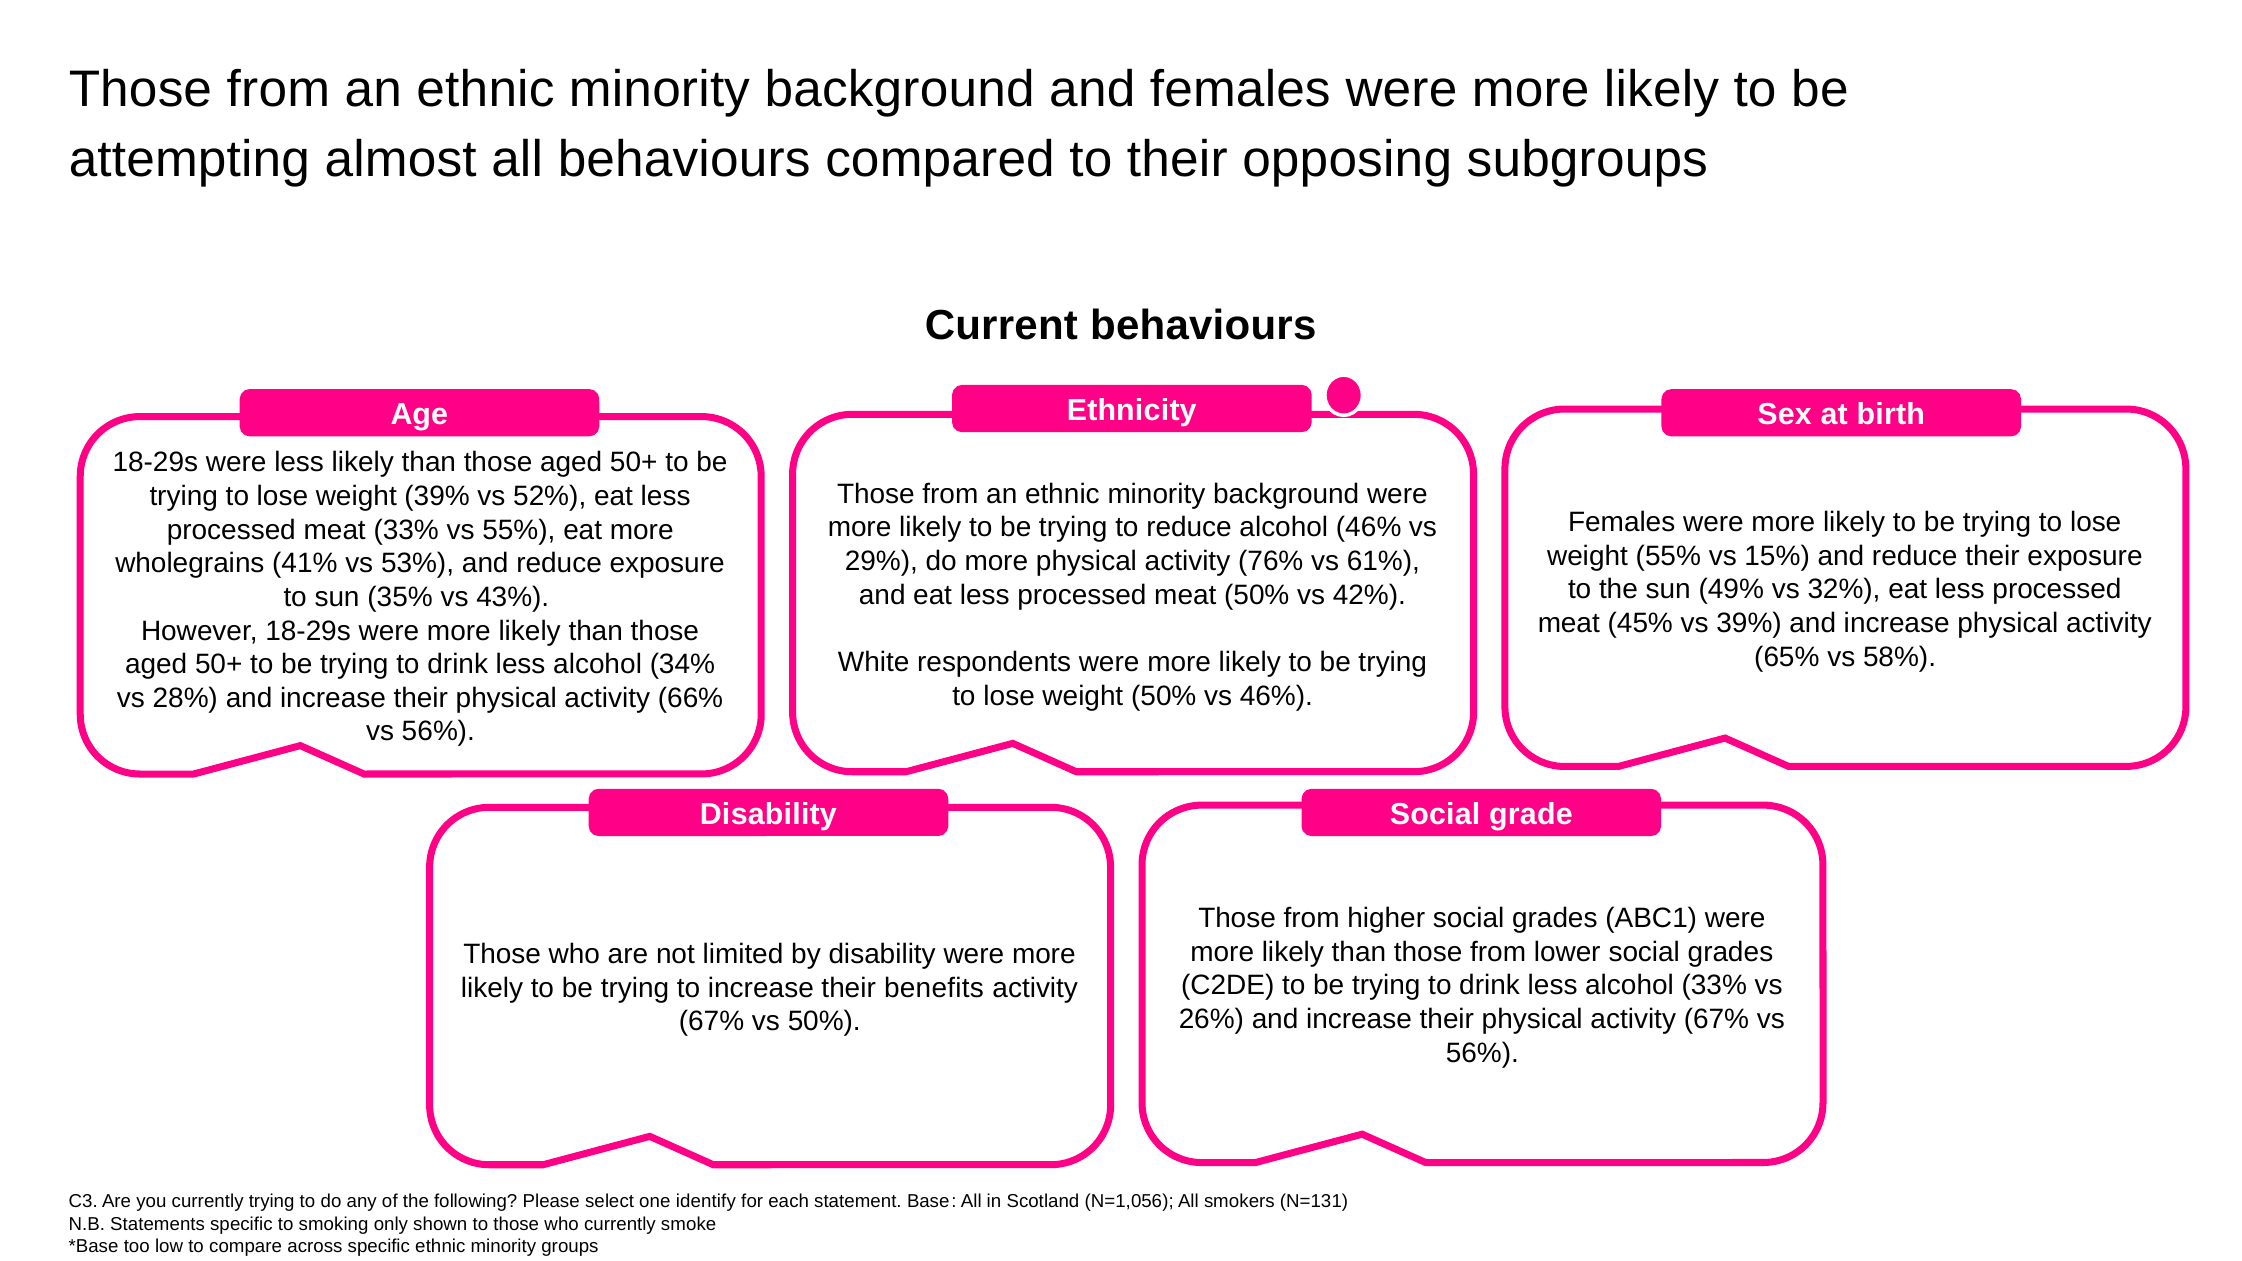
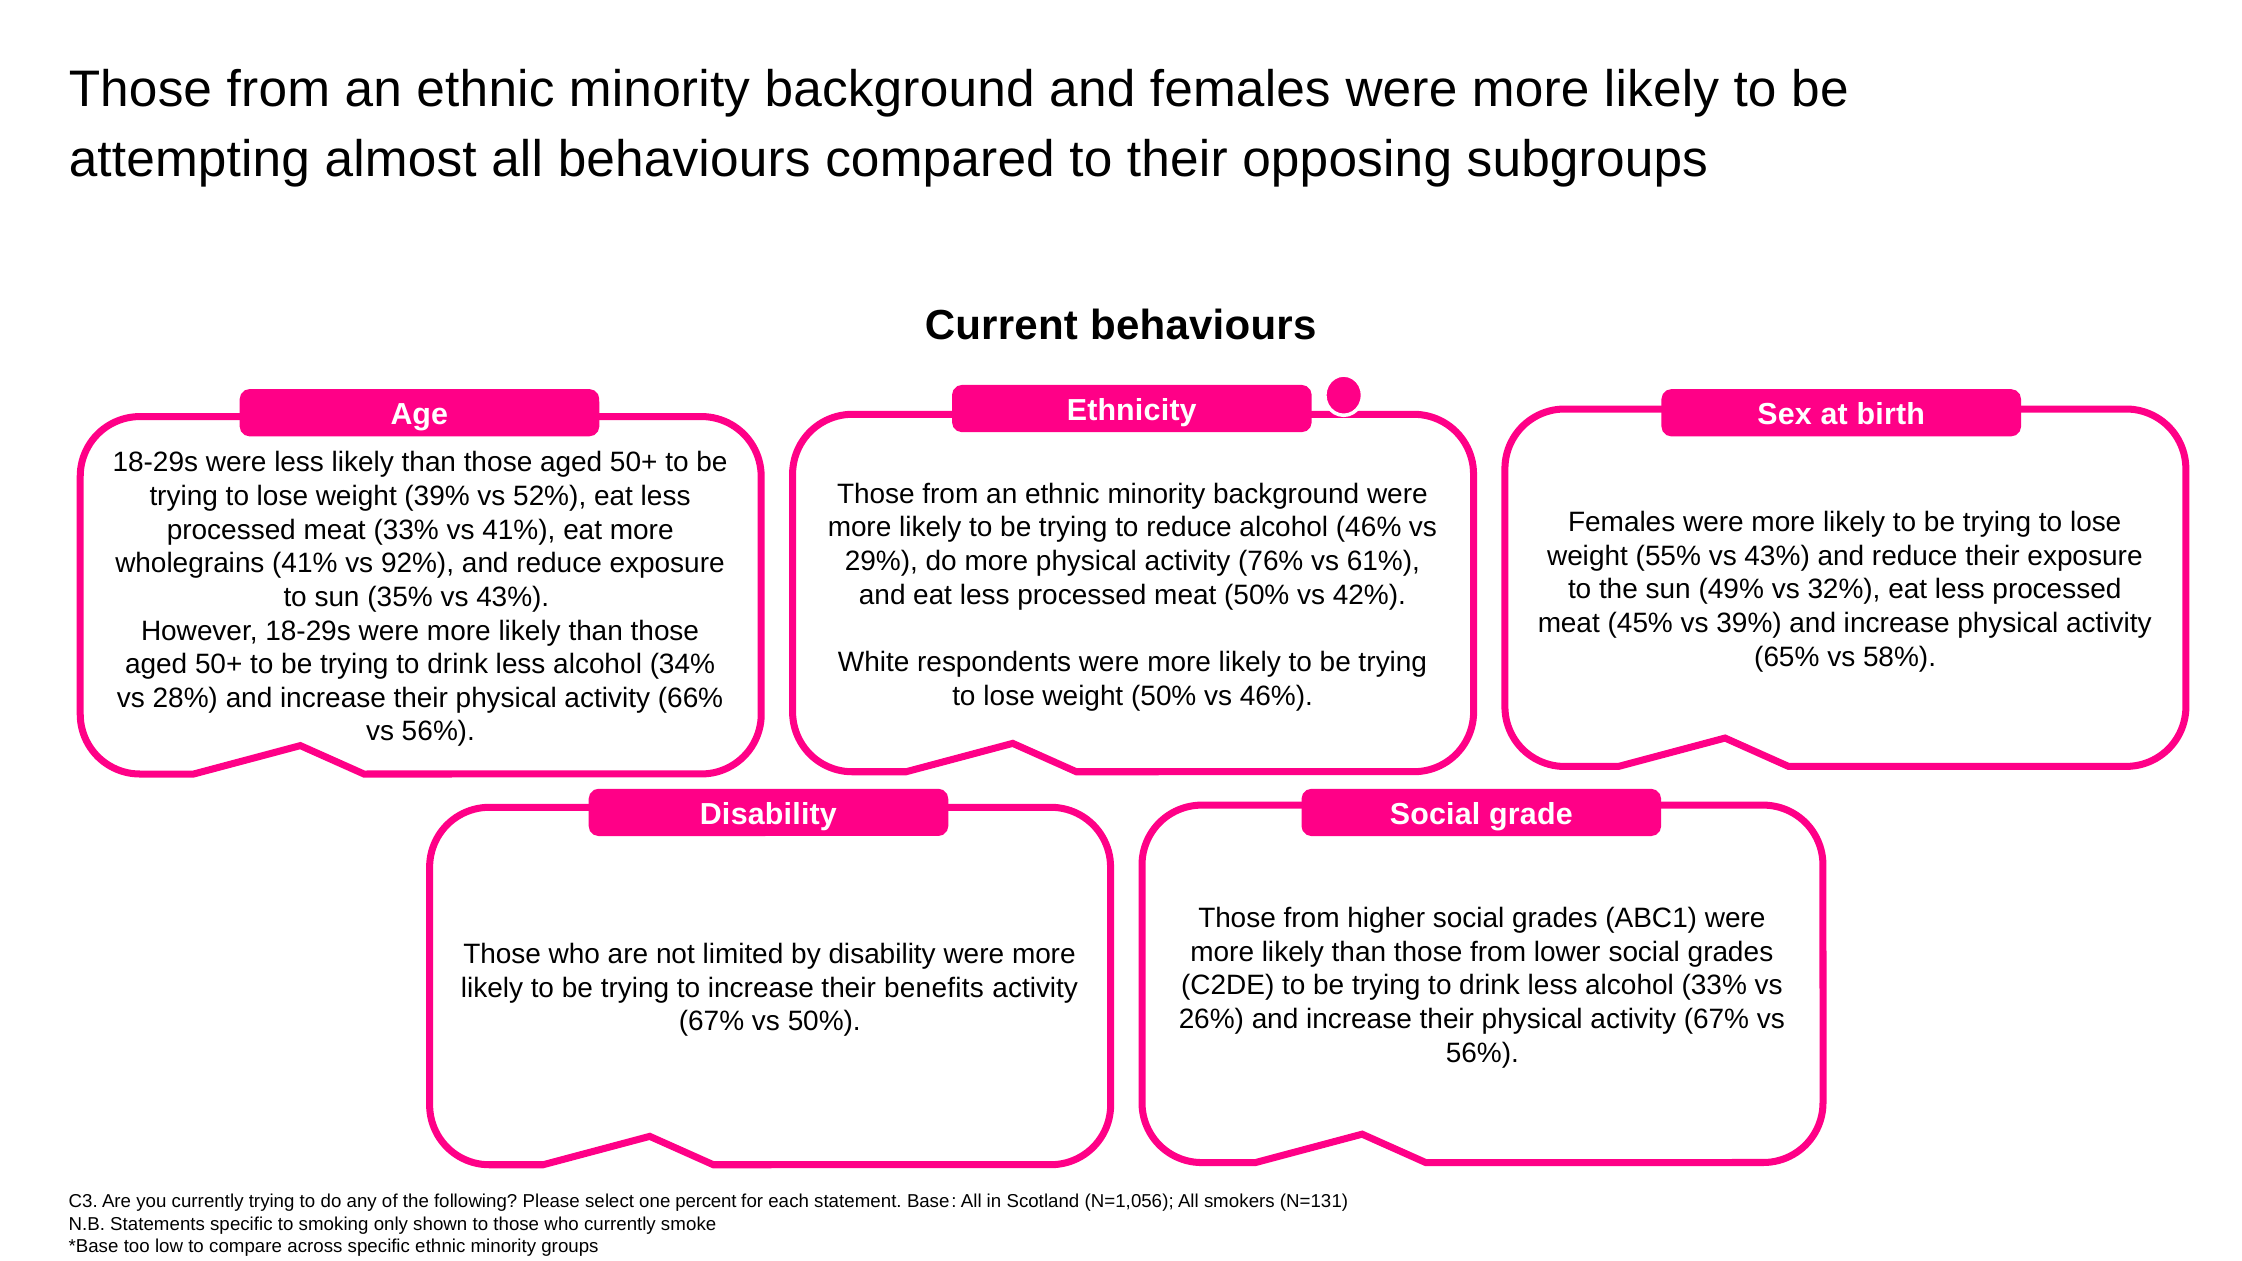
vs 55%: 55% -> 41%
55% vs 15%: 15% -> 43%
53%: 53% -> 92%
identify: identify -> percent
